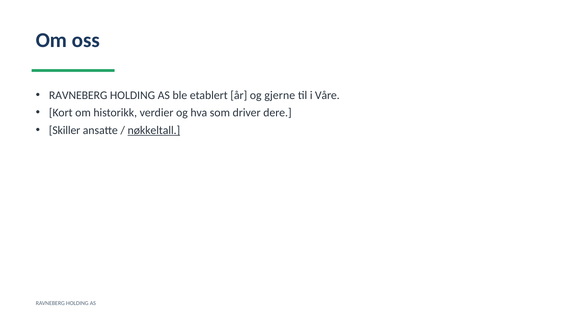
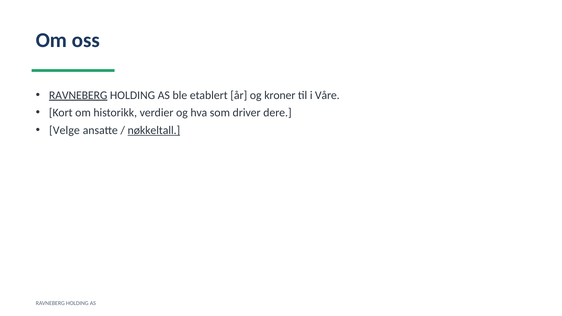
RAVNEBERG at (78, 95) underline: none -> present
gjerne: gjerne -> kroner
Skiller: Skiller -> Velge
